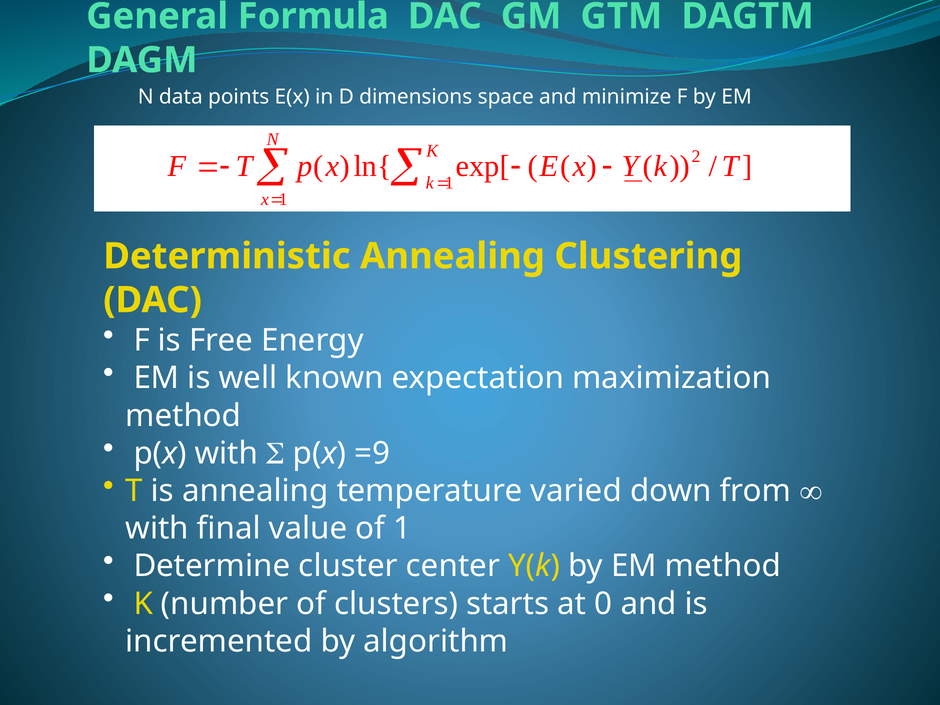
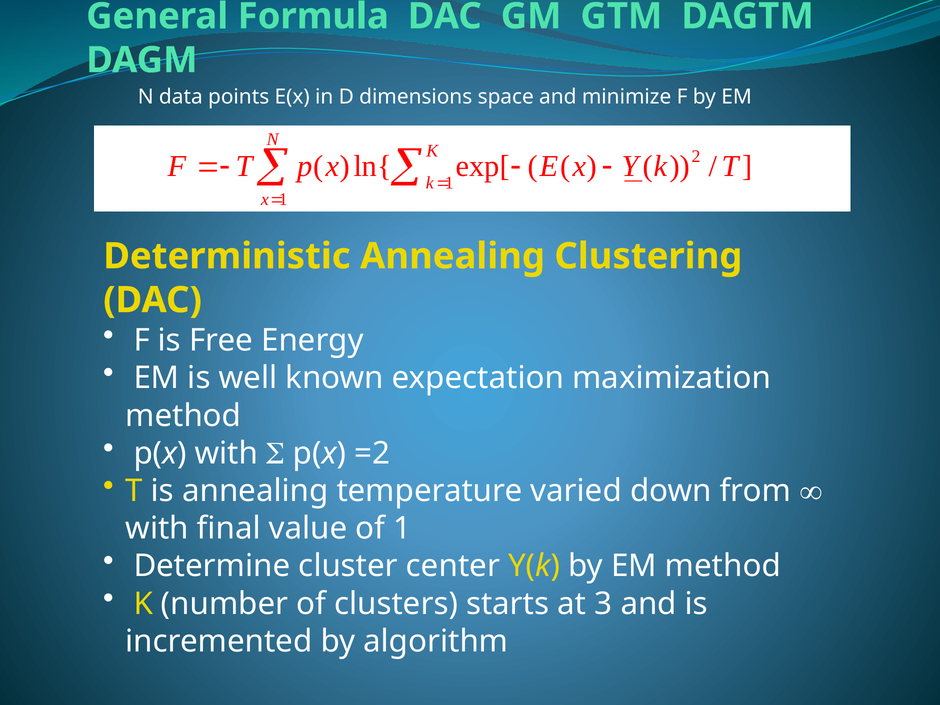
=9: =9 -> =2
0: 0 -> 3
